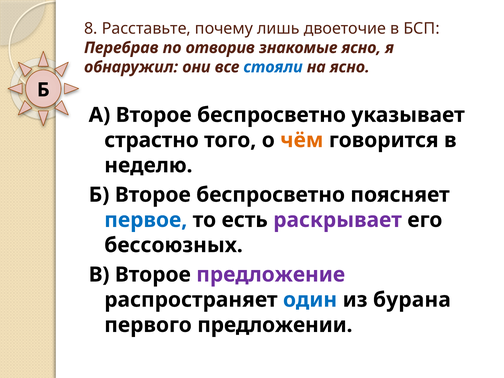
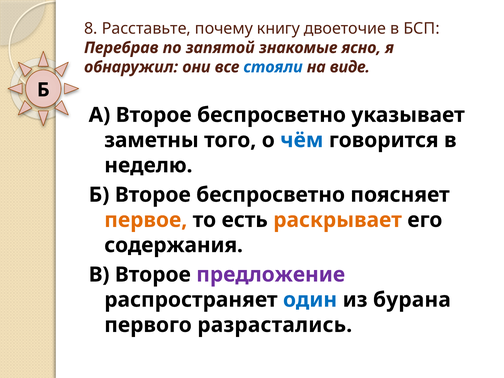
лишь: лишь -> книгу
отворив: отворив -> запятой
на ясно: ясно -> виде
страстно: страстно -> заметны
чём colour: orange -> blue
первое colour: blue -> orange
раскрывает colour: purple -> orange
бессоюзных: бессоюзных -> содержания
предложении: предложении -> разрастались
